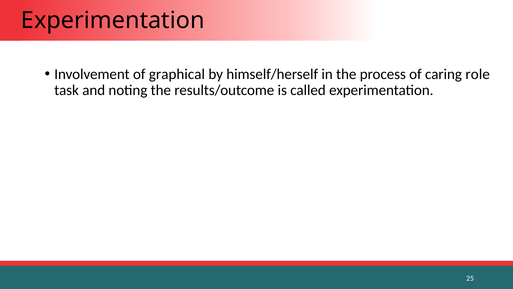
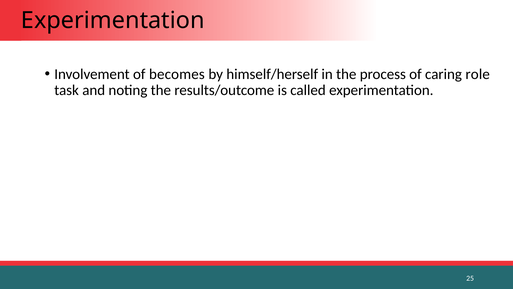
graphical: graphical -> becomes
